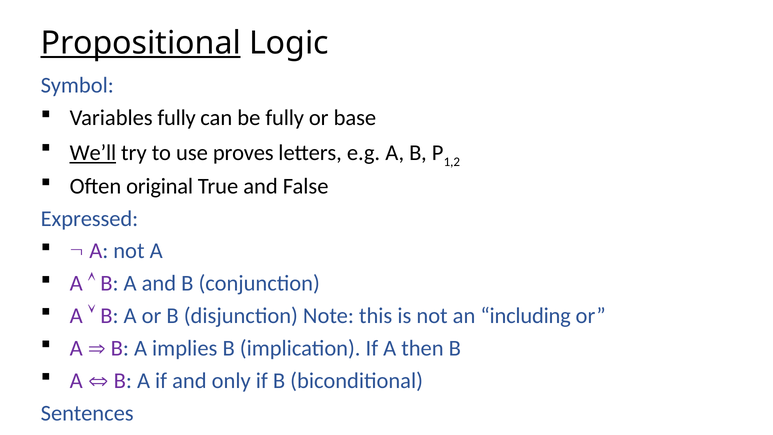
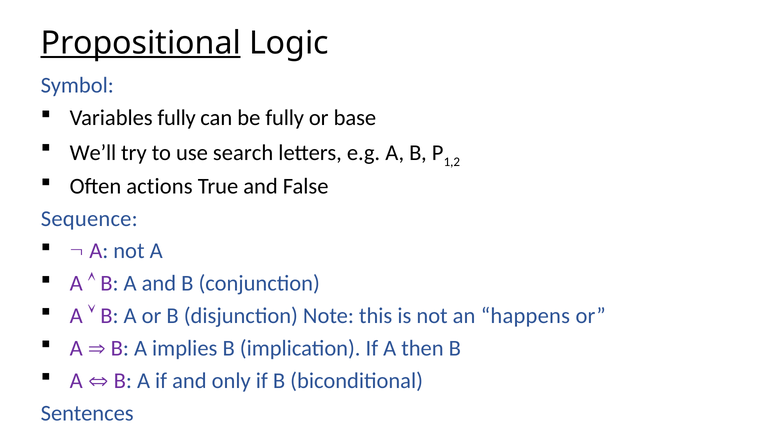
We’ll underline: present -> none
proves: proves -> search
original: original -> actions
Expressed: Expressed -> Sequence
including: including -> happens
